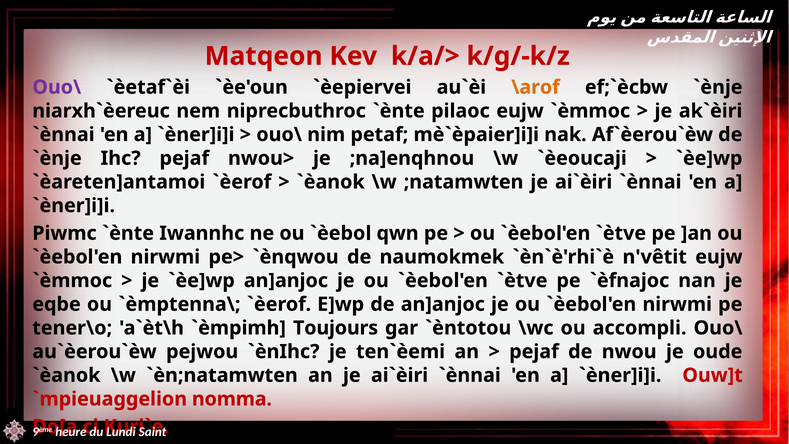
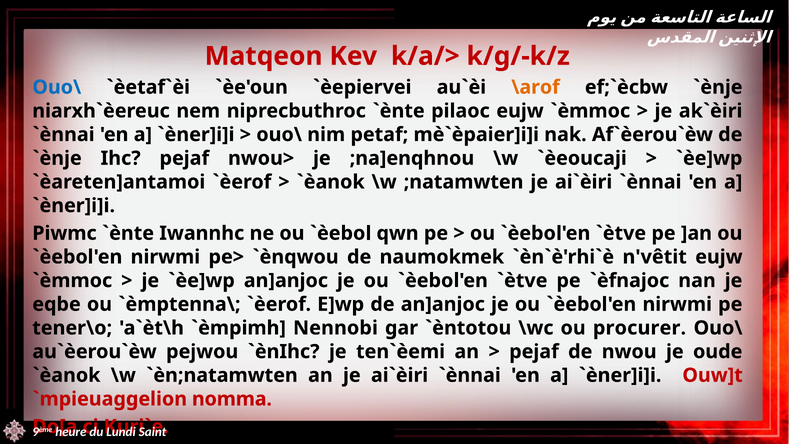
Ouo\ at (57, 87) colour: purple -> blue
Toujours: Toujours -> Nennobi
accompli: accompli -> procurer
